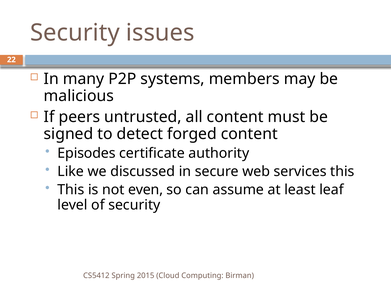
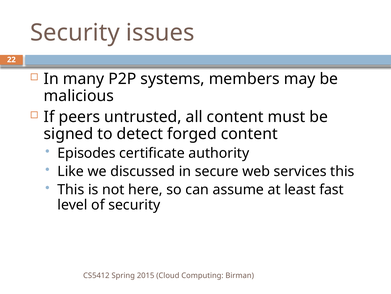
even: even -> here
leaf: leaf -> fast
